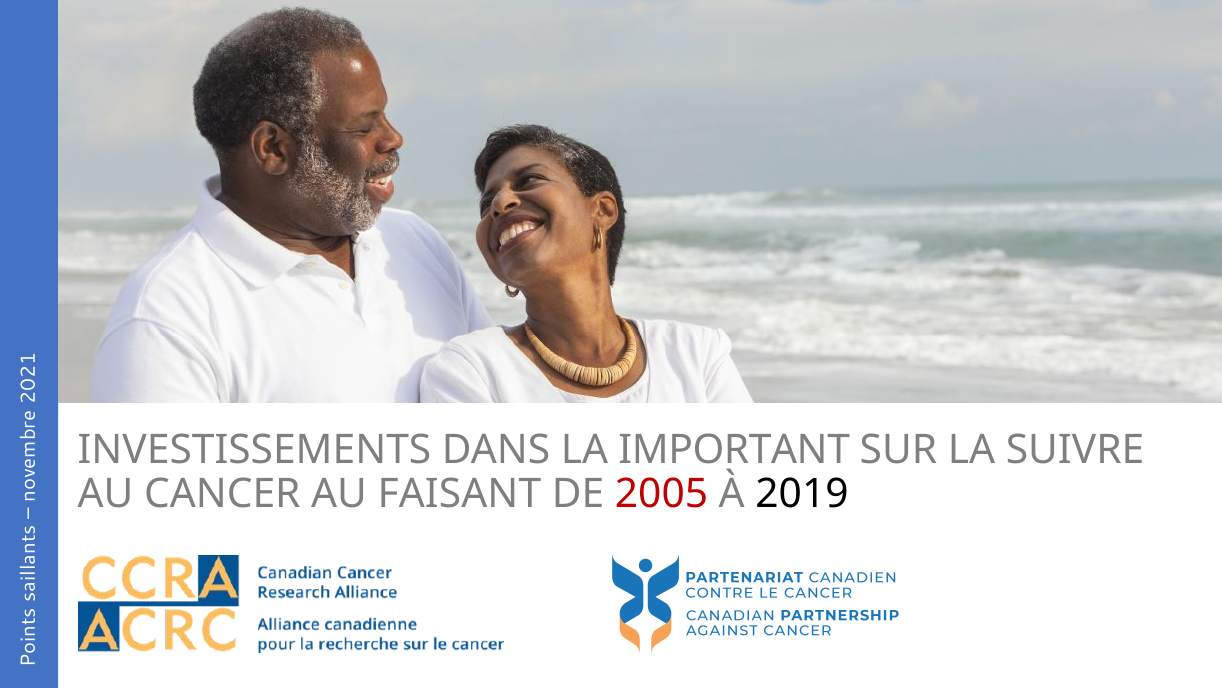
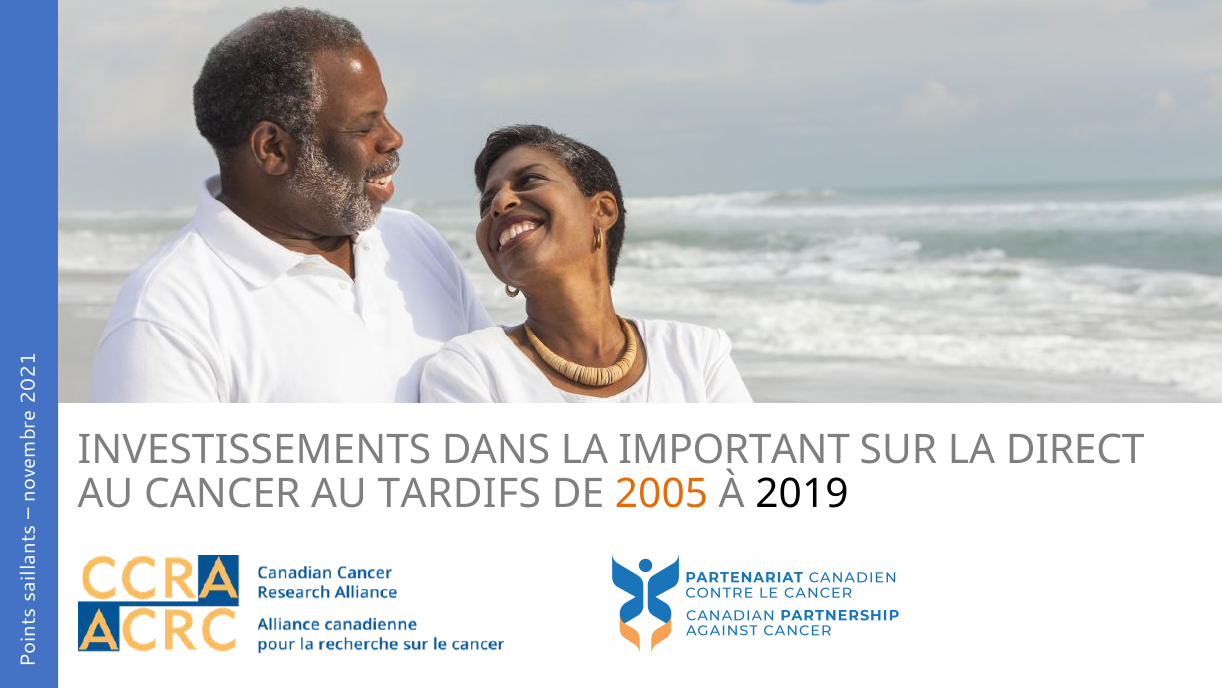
SUIVRE: SUIVRE -> DIRECT
FAISANT: FAISANT -> TARDIFS
2005 colour: red -> orange
